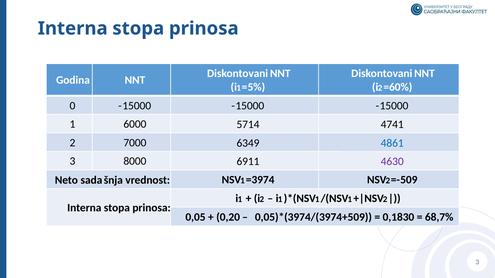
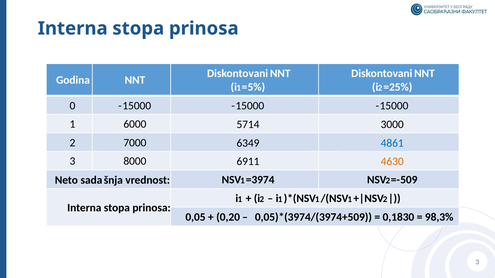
=60%: =60% -> =25%
4741: 4741 -> 3000
4630 colour: purple -> orange
68,7%: 68,7% -> 98,3%
